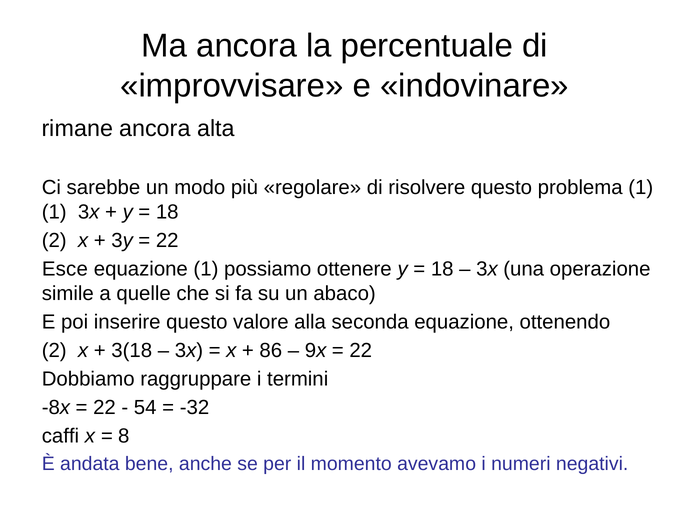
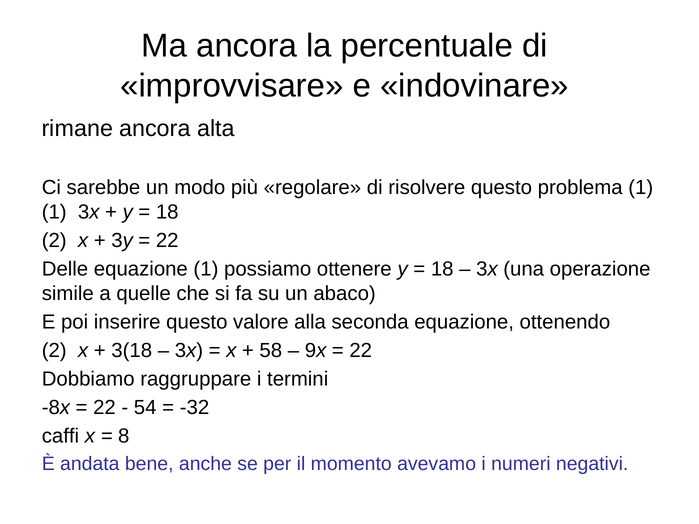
Esce: Esce -> Delle
86: 86 -> 58
